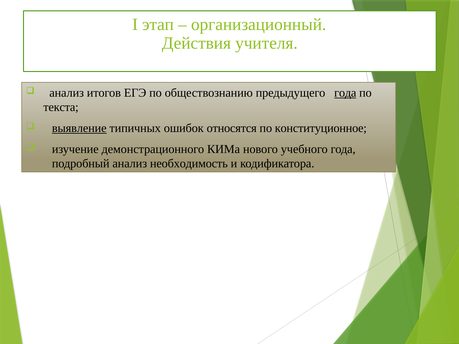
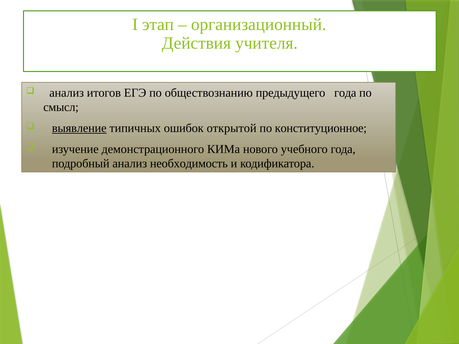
года at (345, 93) underline: present -> none
текста: текста -> смысл
относятся: относятся -> открытой
